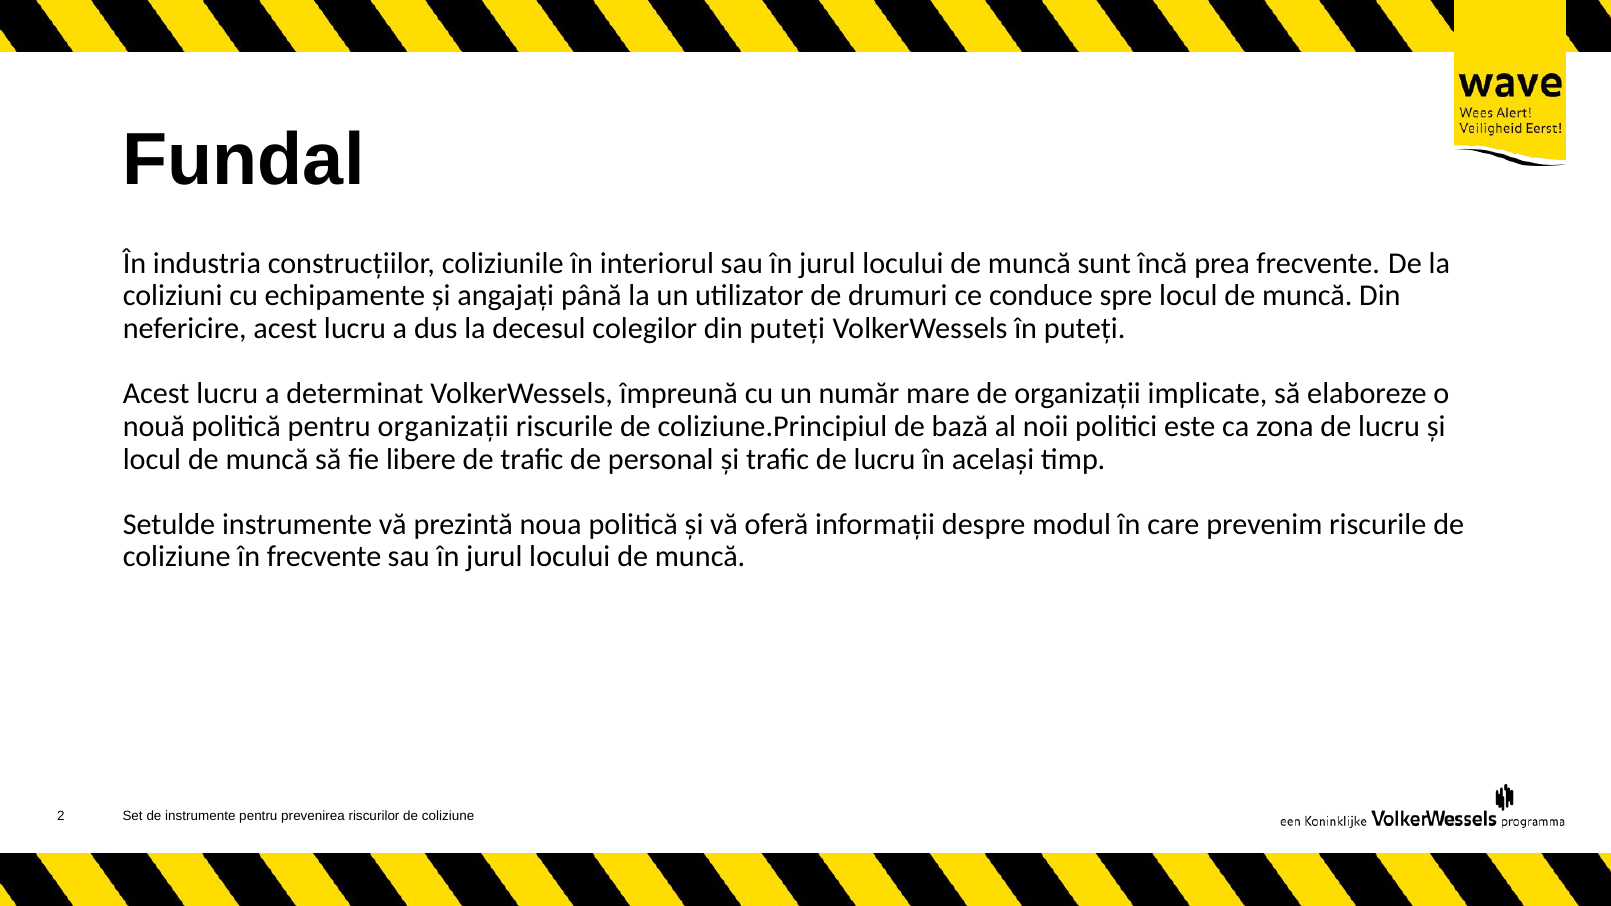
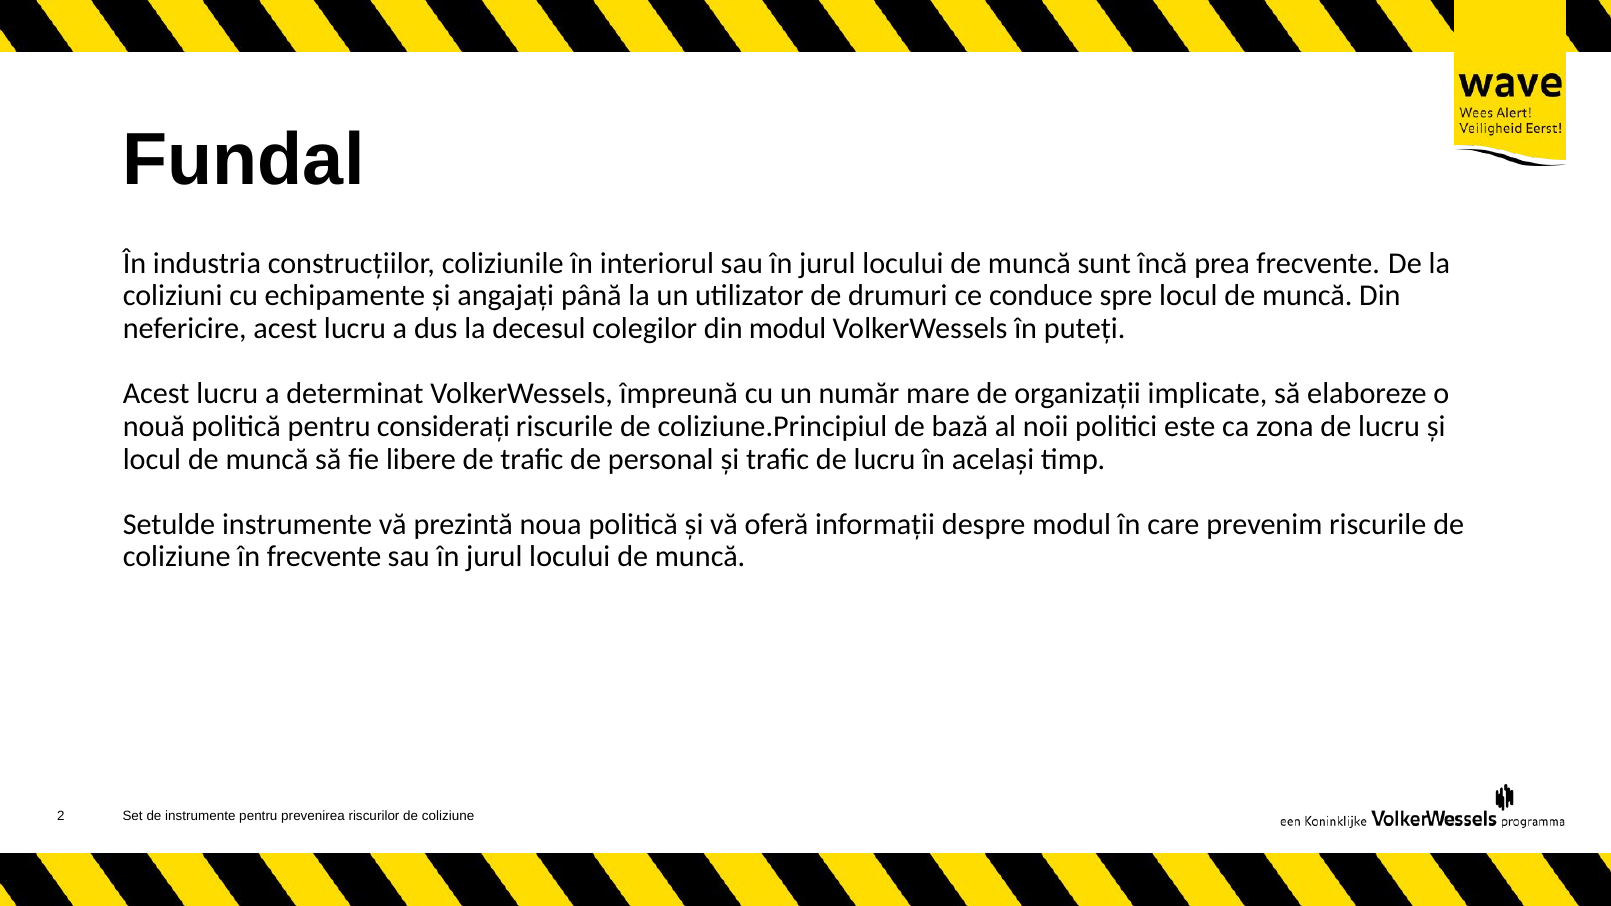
din puteți: puteți -> modul
pentru organizații: organizații -> considerați
